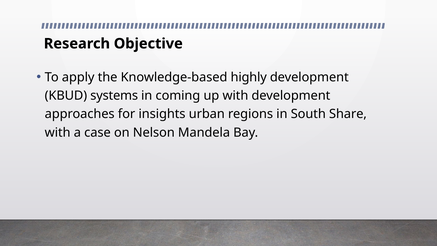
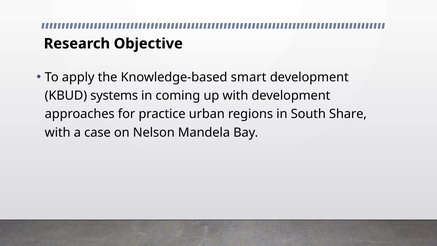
highly: highly -> smart
insights: insights -> practice
